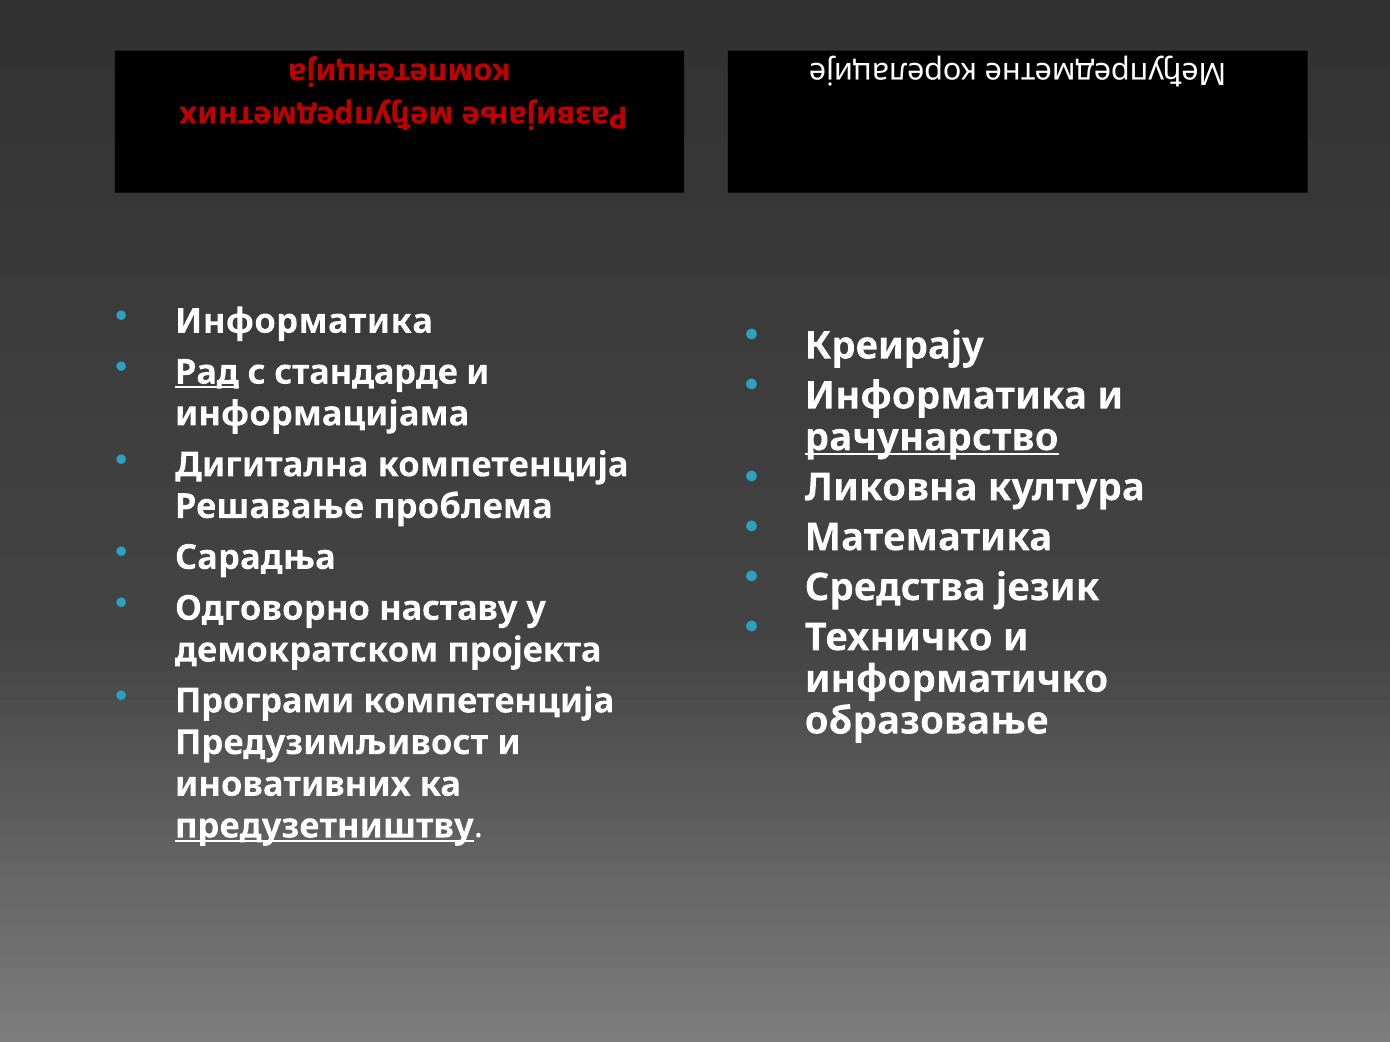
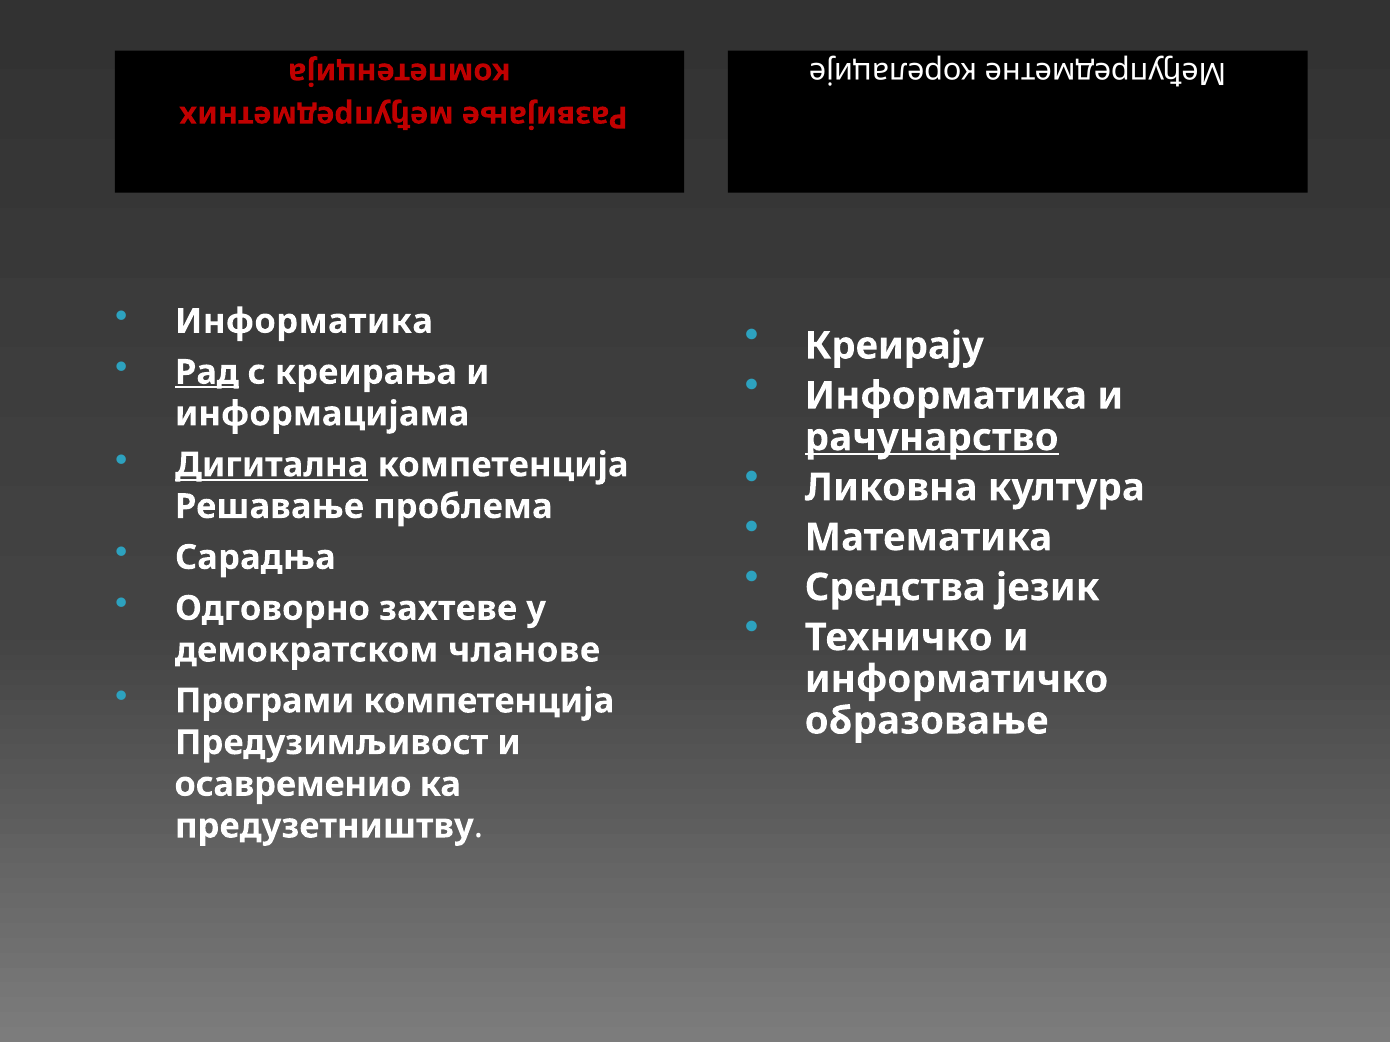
стандарде: стандарде -> креирања
Дигитална underline: none -> present
наставу: наставу -> захтеве
пројекта: пројекта -> чланове
иновативних: иновативних -> осавременио
предузетништву underline: present -> none
